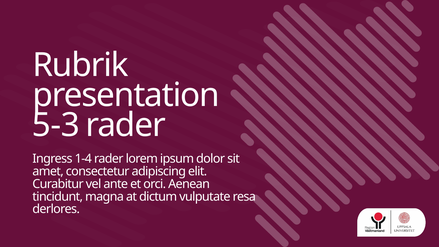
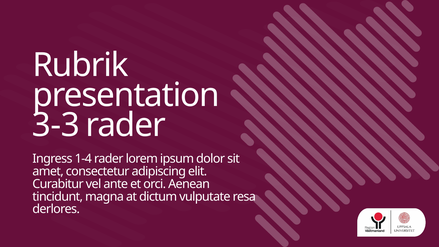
5-3: 5-3 -> 3-3
